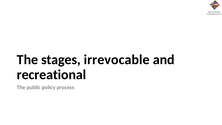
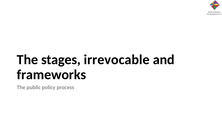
recreational: recreational -> frameworks
